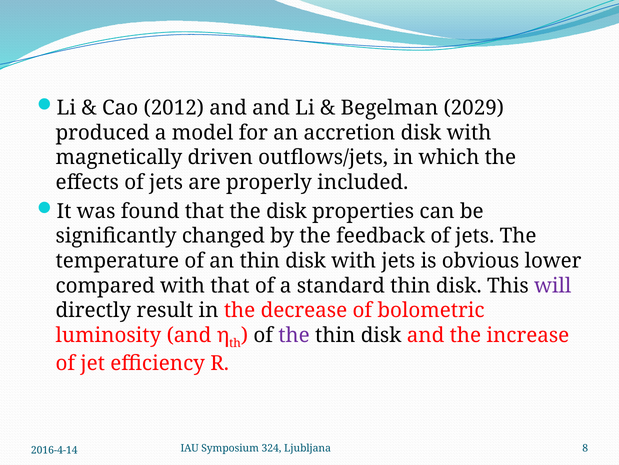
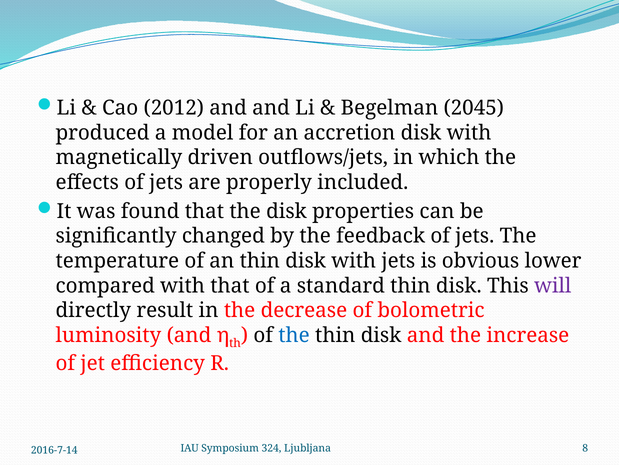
2029: 2029 -> 2045
the at (294, 335) colour: purple -> blue
2016-4-14: 2016-4-14 -> 2016-7-14
